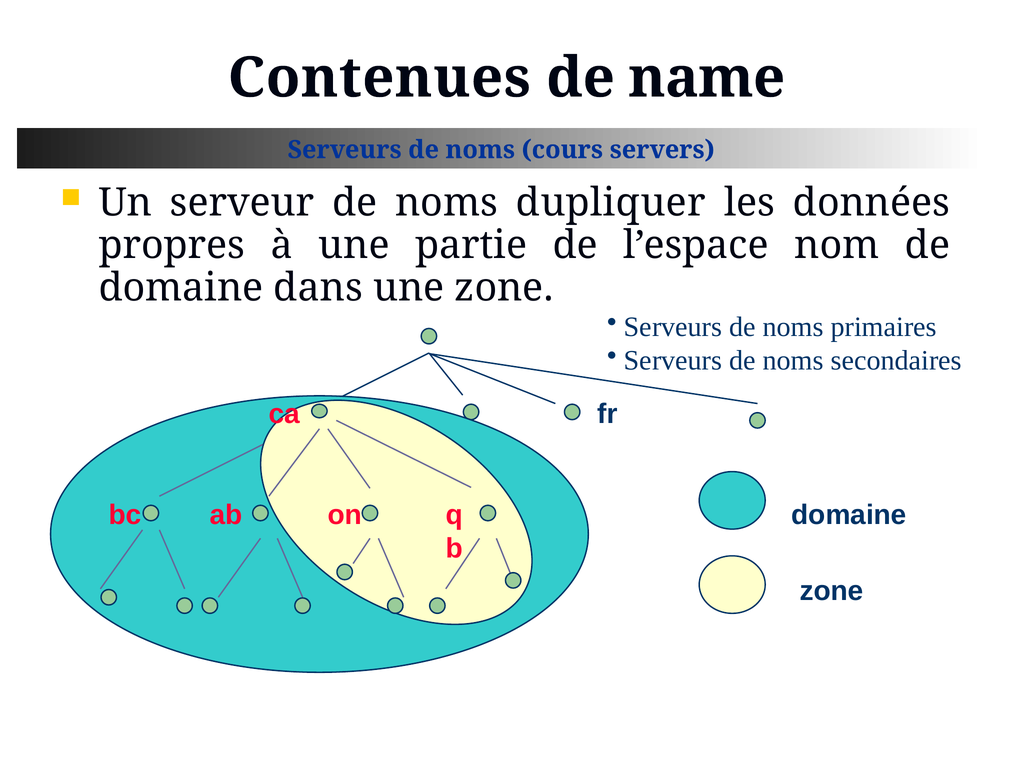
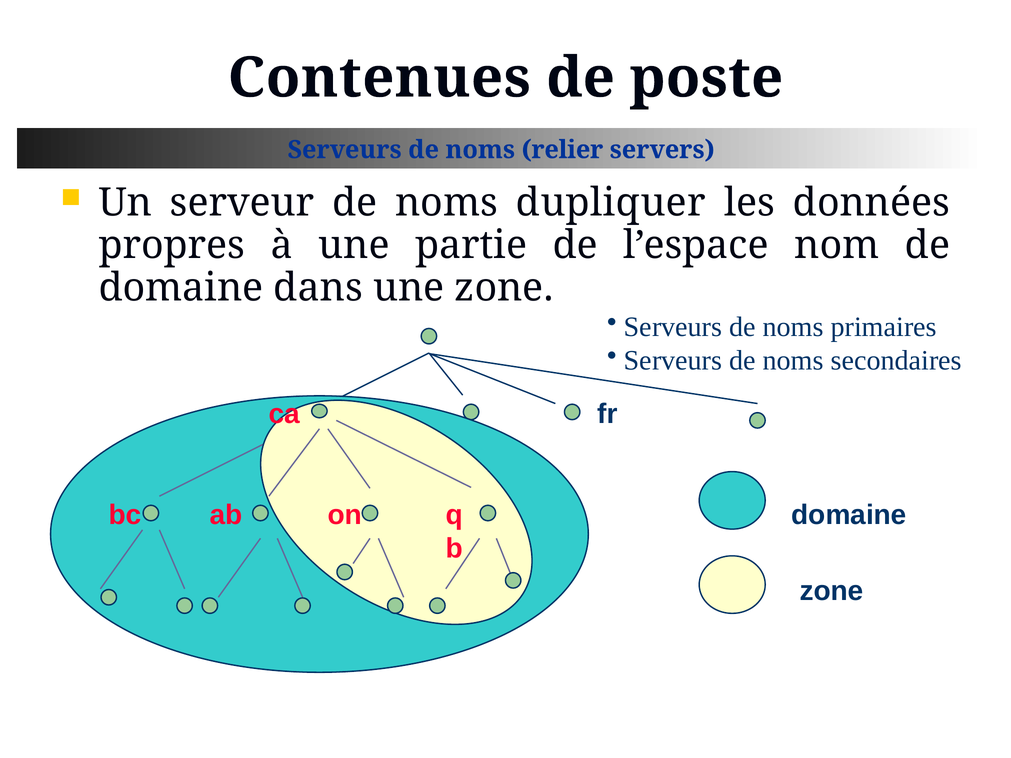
name: name -> poste
cours: cours -> relier
